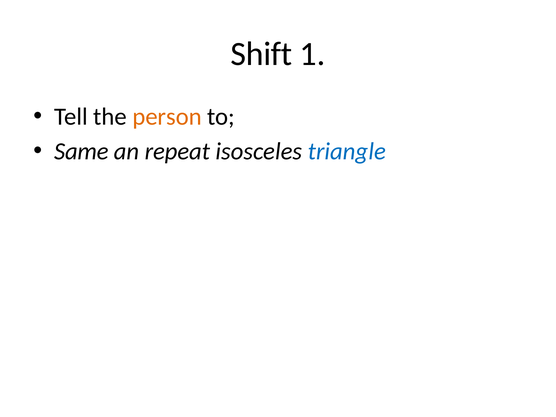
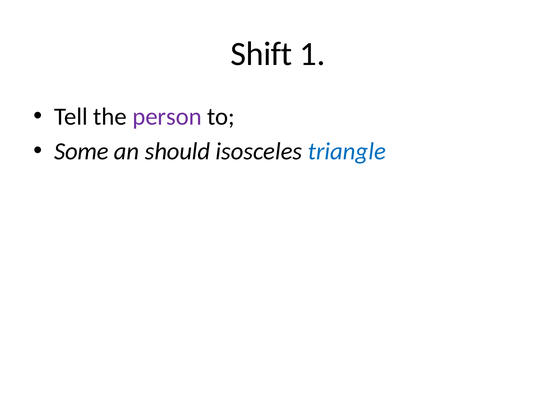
person colour: orange -> purple
Same: Same -> Some
repeat: repeat -> should
